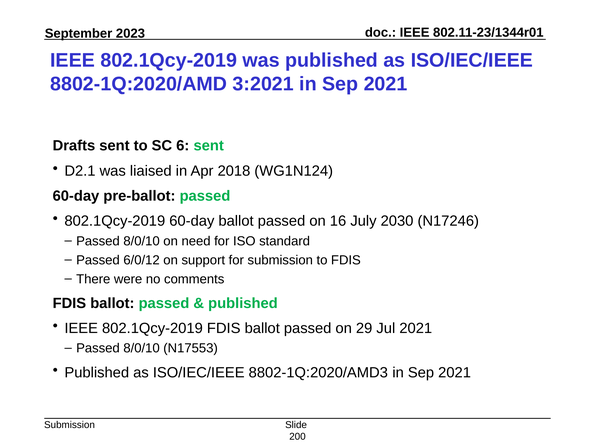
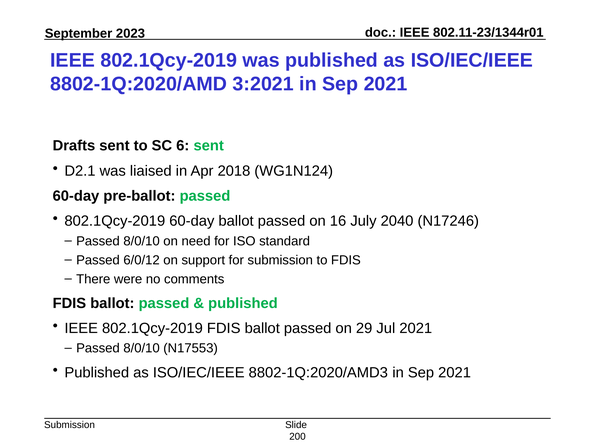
2030: 2030 -> 2040
